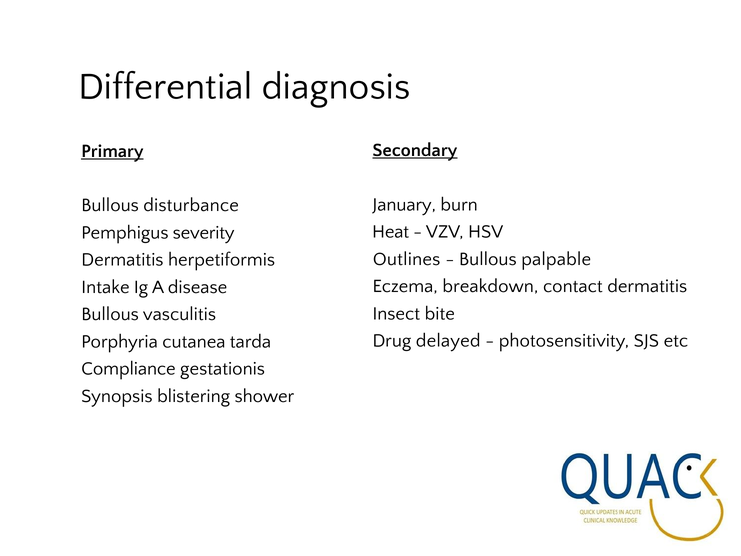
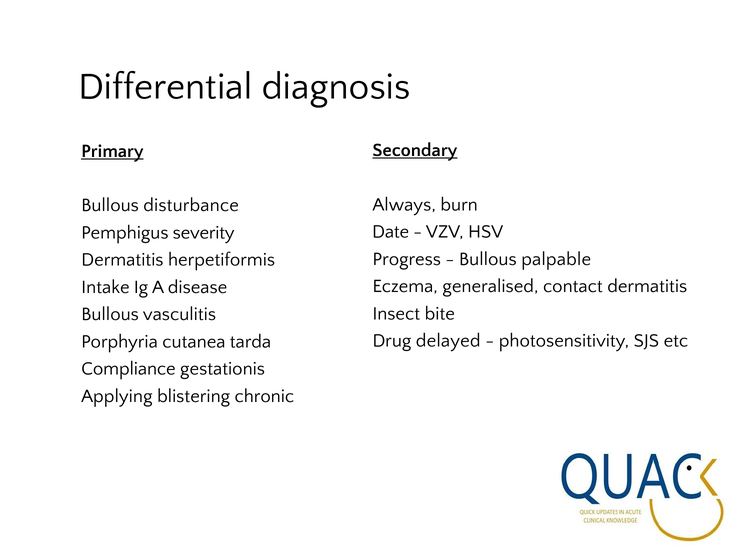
January: January -> Always
Heat: Heat -> Date
Outlines: Outlines -> Progress
breakdown: breakdown -> generalised
Synopsis: Synopsis -> Applying
shower: shower -> chronic
